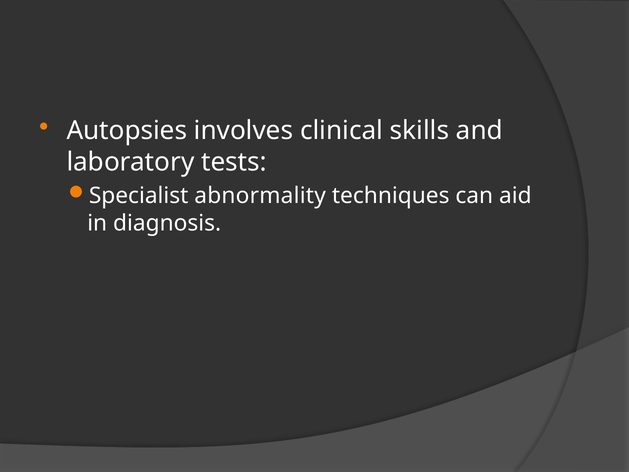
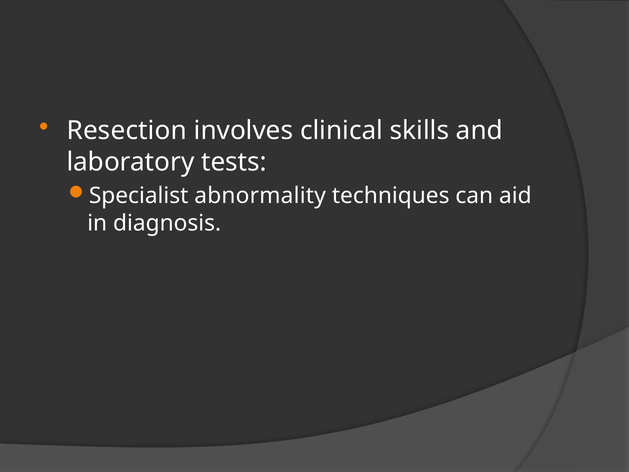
Autopsies: Autopsies -> Resection
